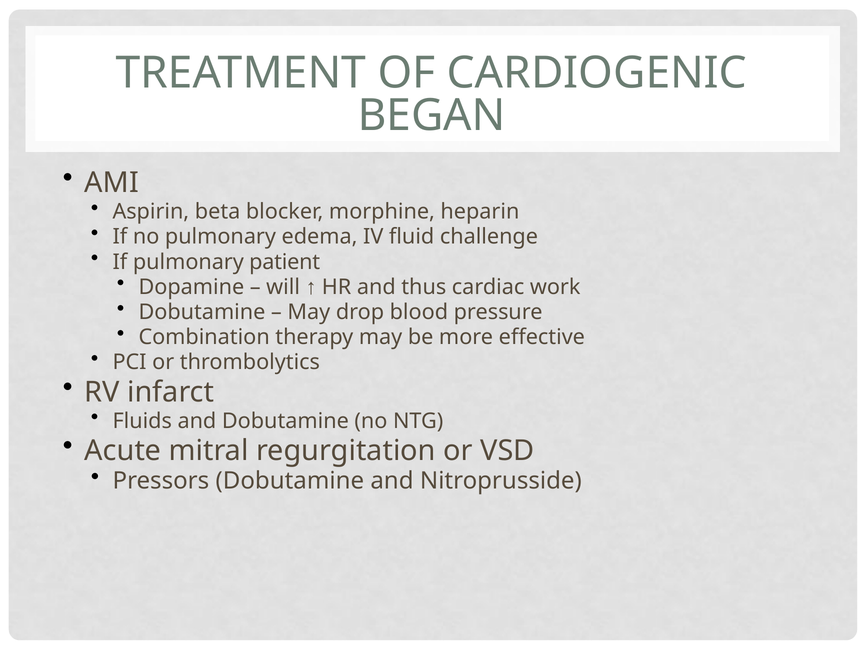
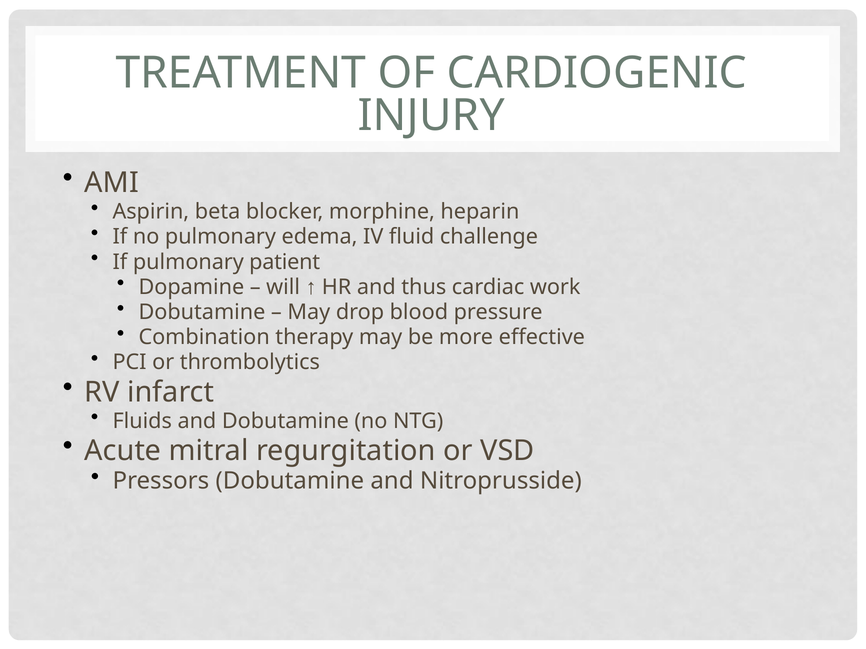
BEGAN: BEGAN -> INJURY
